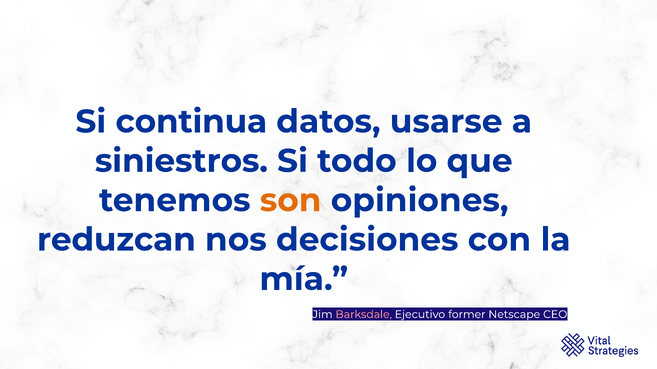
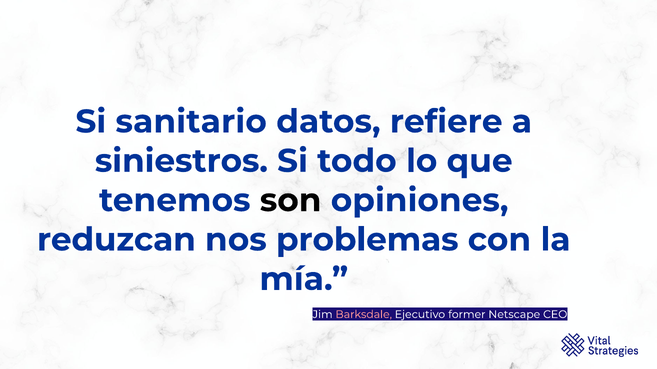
continua: continua -> sanitario
usarse: usarse -> refiere
son colour: orange -> black
decisiones: decisiones -> problemas
